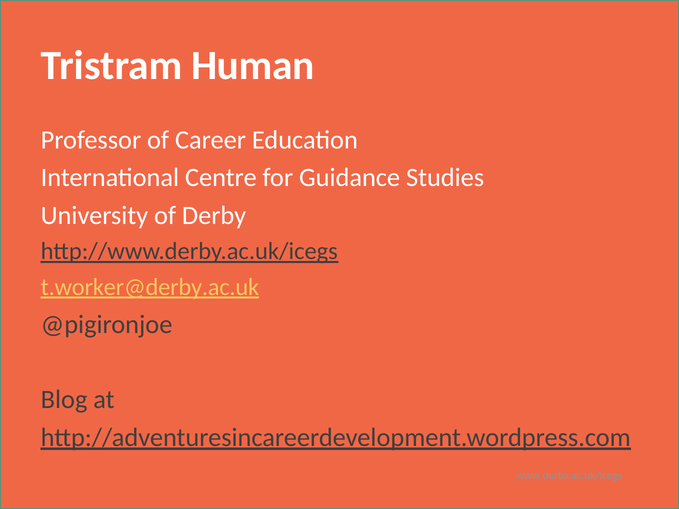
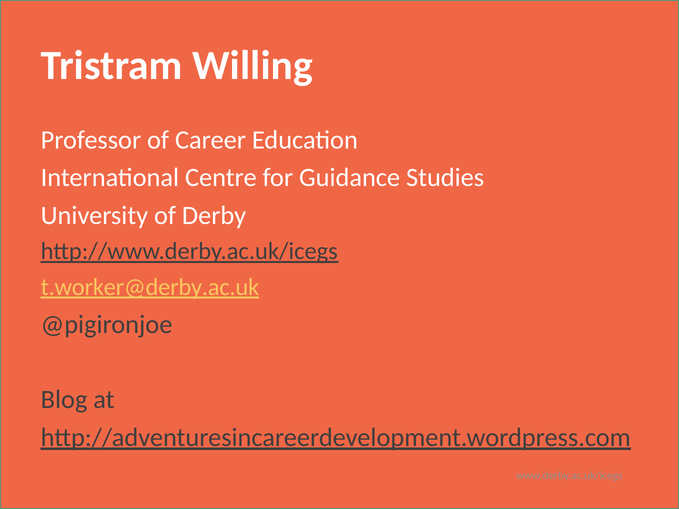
Human: Human -> Willing
